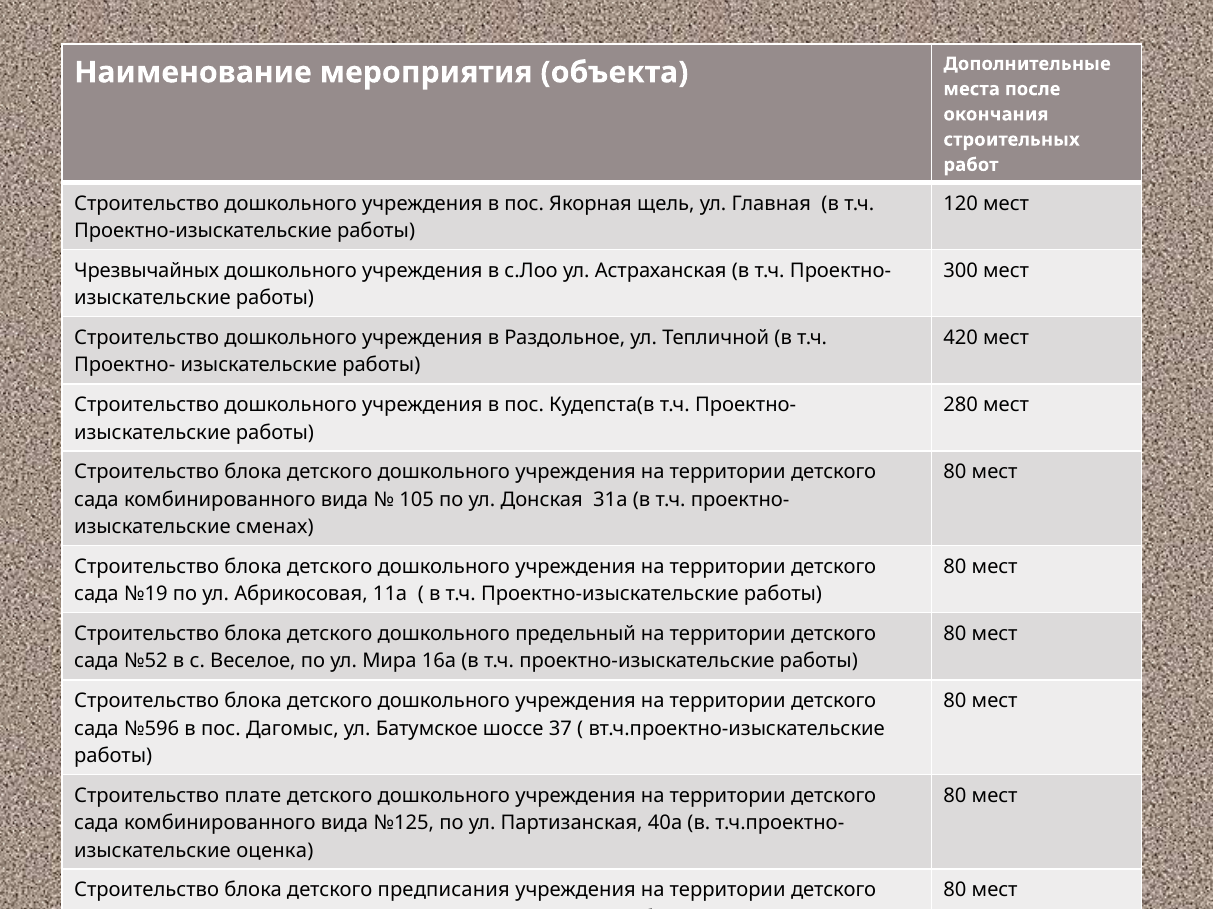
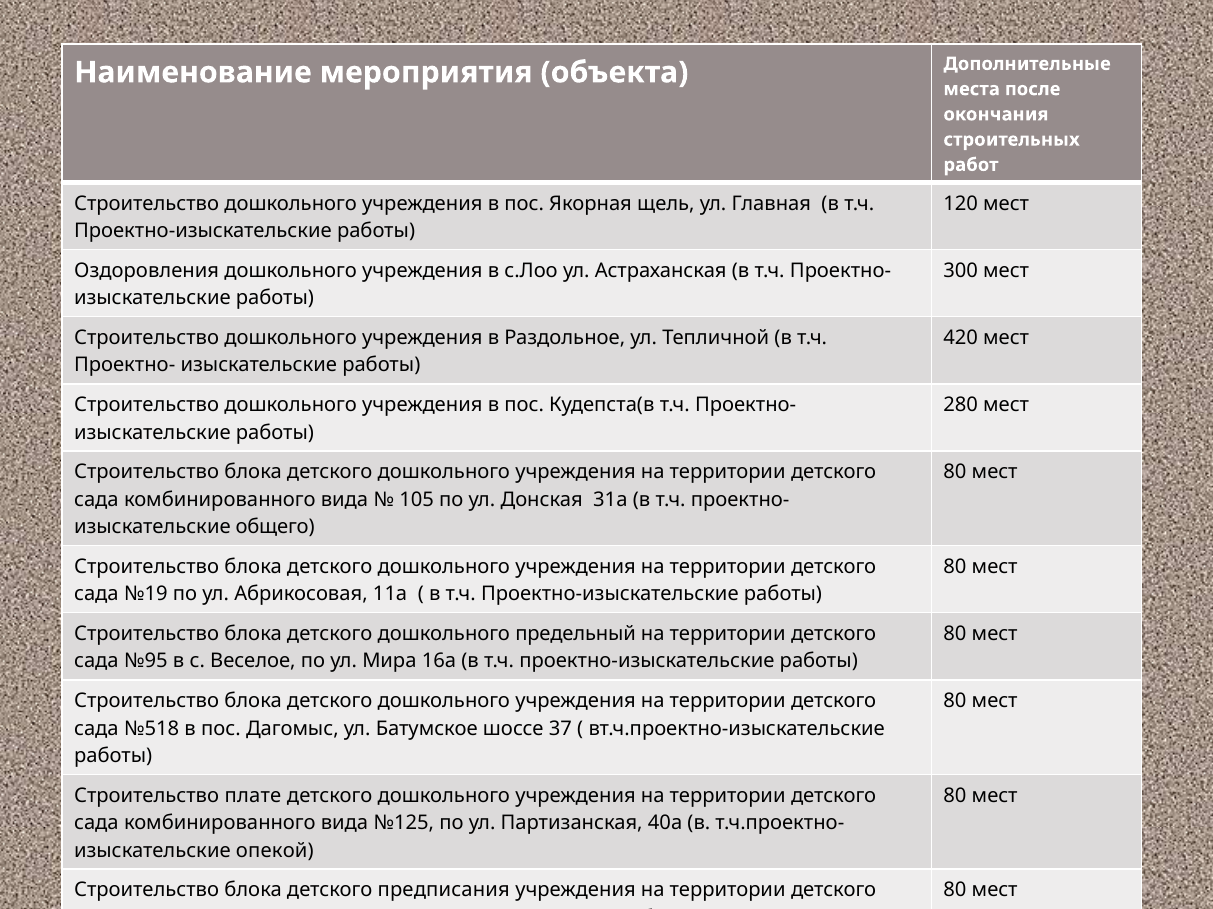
Чрезвычайных: Чрезвычайных -> Оздоровления
сменах: сменах -> общего
№52: №52 -> №95
№596: №596 -> №518
оценка: оценка -> опекой
